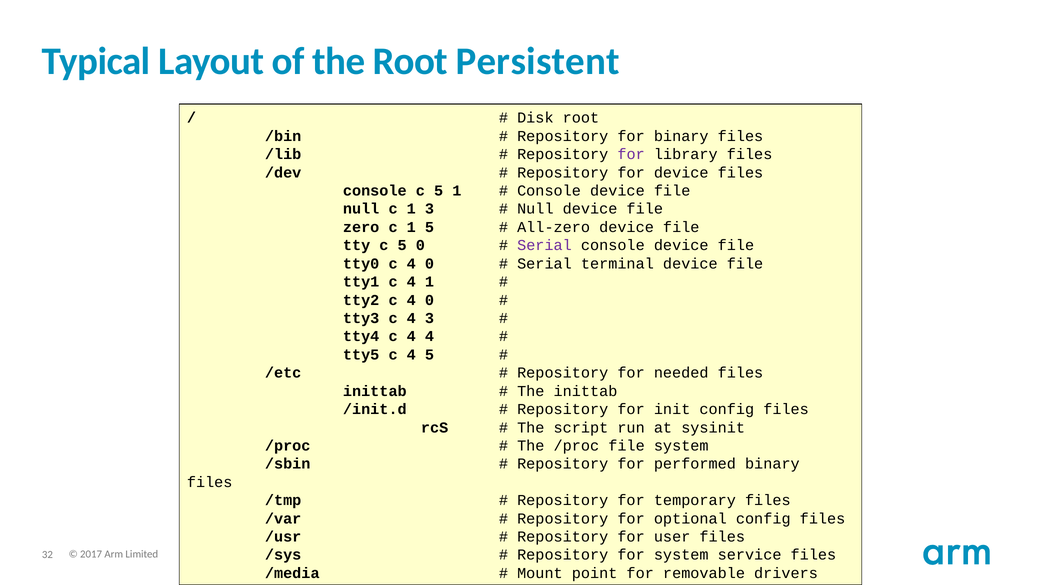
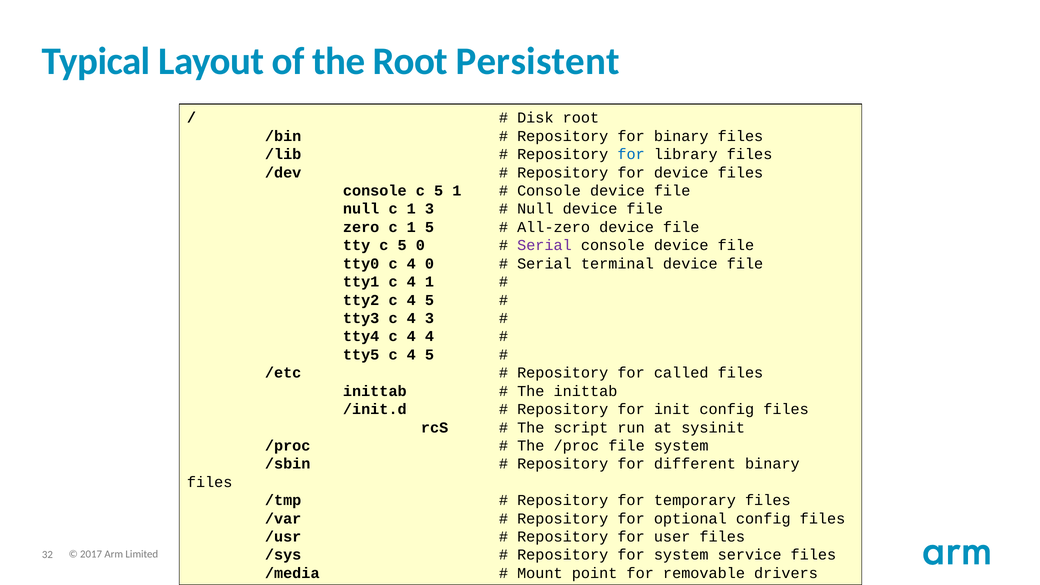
for at (631, 154) colour: purple -> blue
tty2 c 4 0: 0 -> 5
needed: needed -> called
performed: performed -> different
